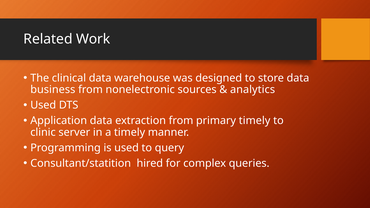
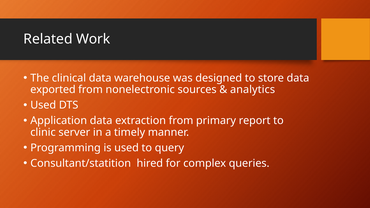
business: business -> exported
primary timely: timely -> report
